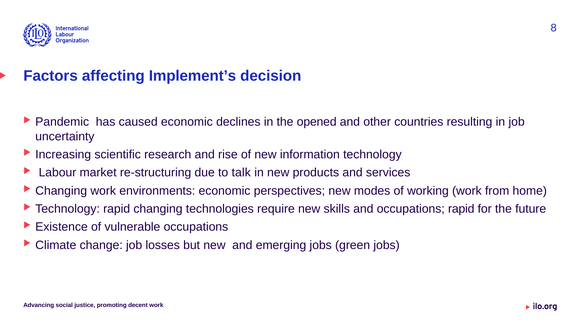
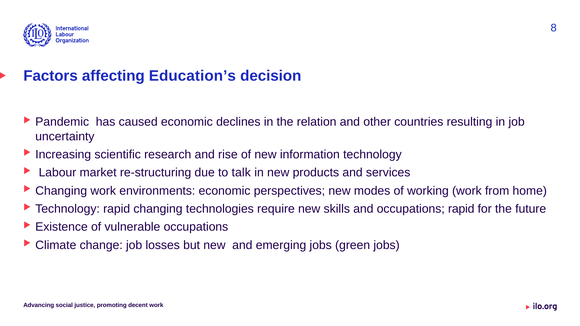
Implement’s: Implement’s -> Education’s
opened: opened -> relation
